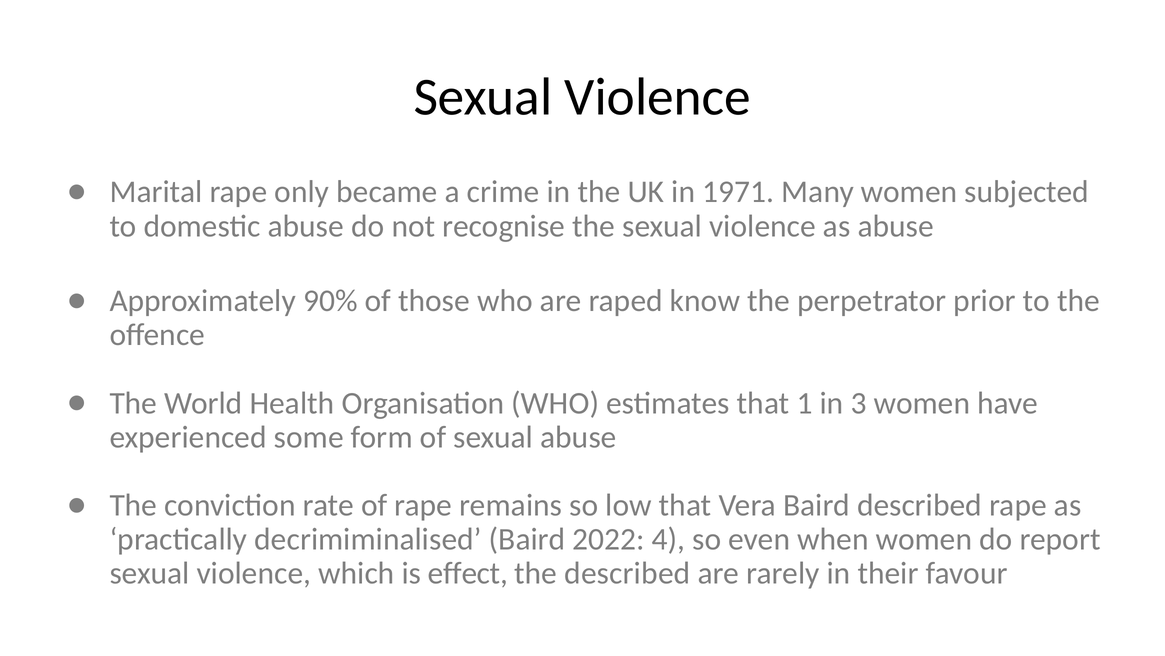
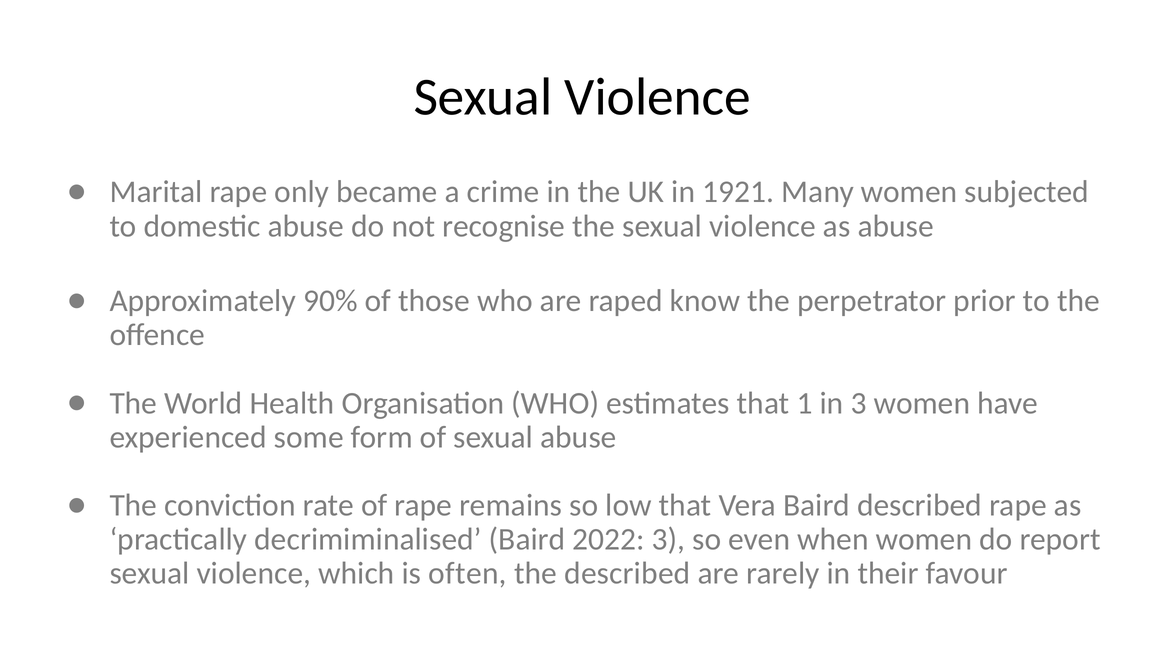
1971: 1971 -> 1921
2022 4: 4 -> 3
effect: effect -> often
